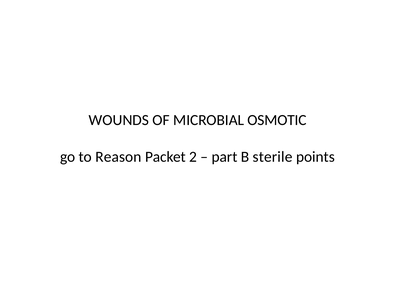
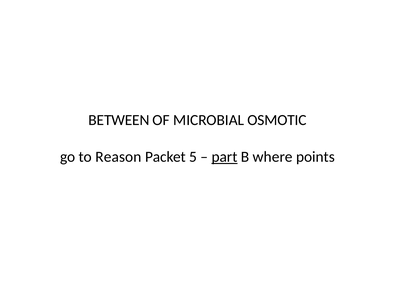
WOUNDS: WOUNDS -> BETWEEN
2: 2 -> 5
part underline: none -> present
sterile: sterile -> where
